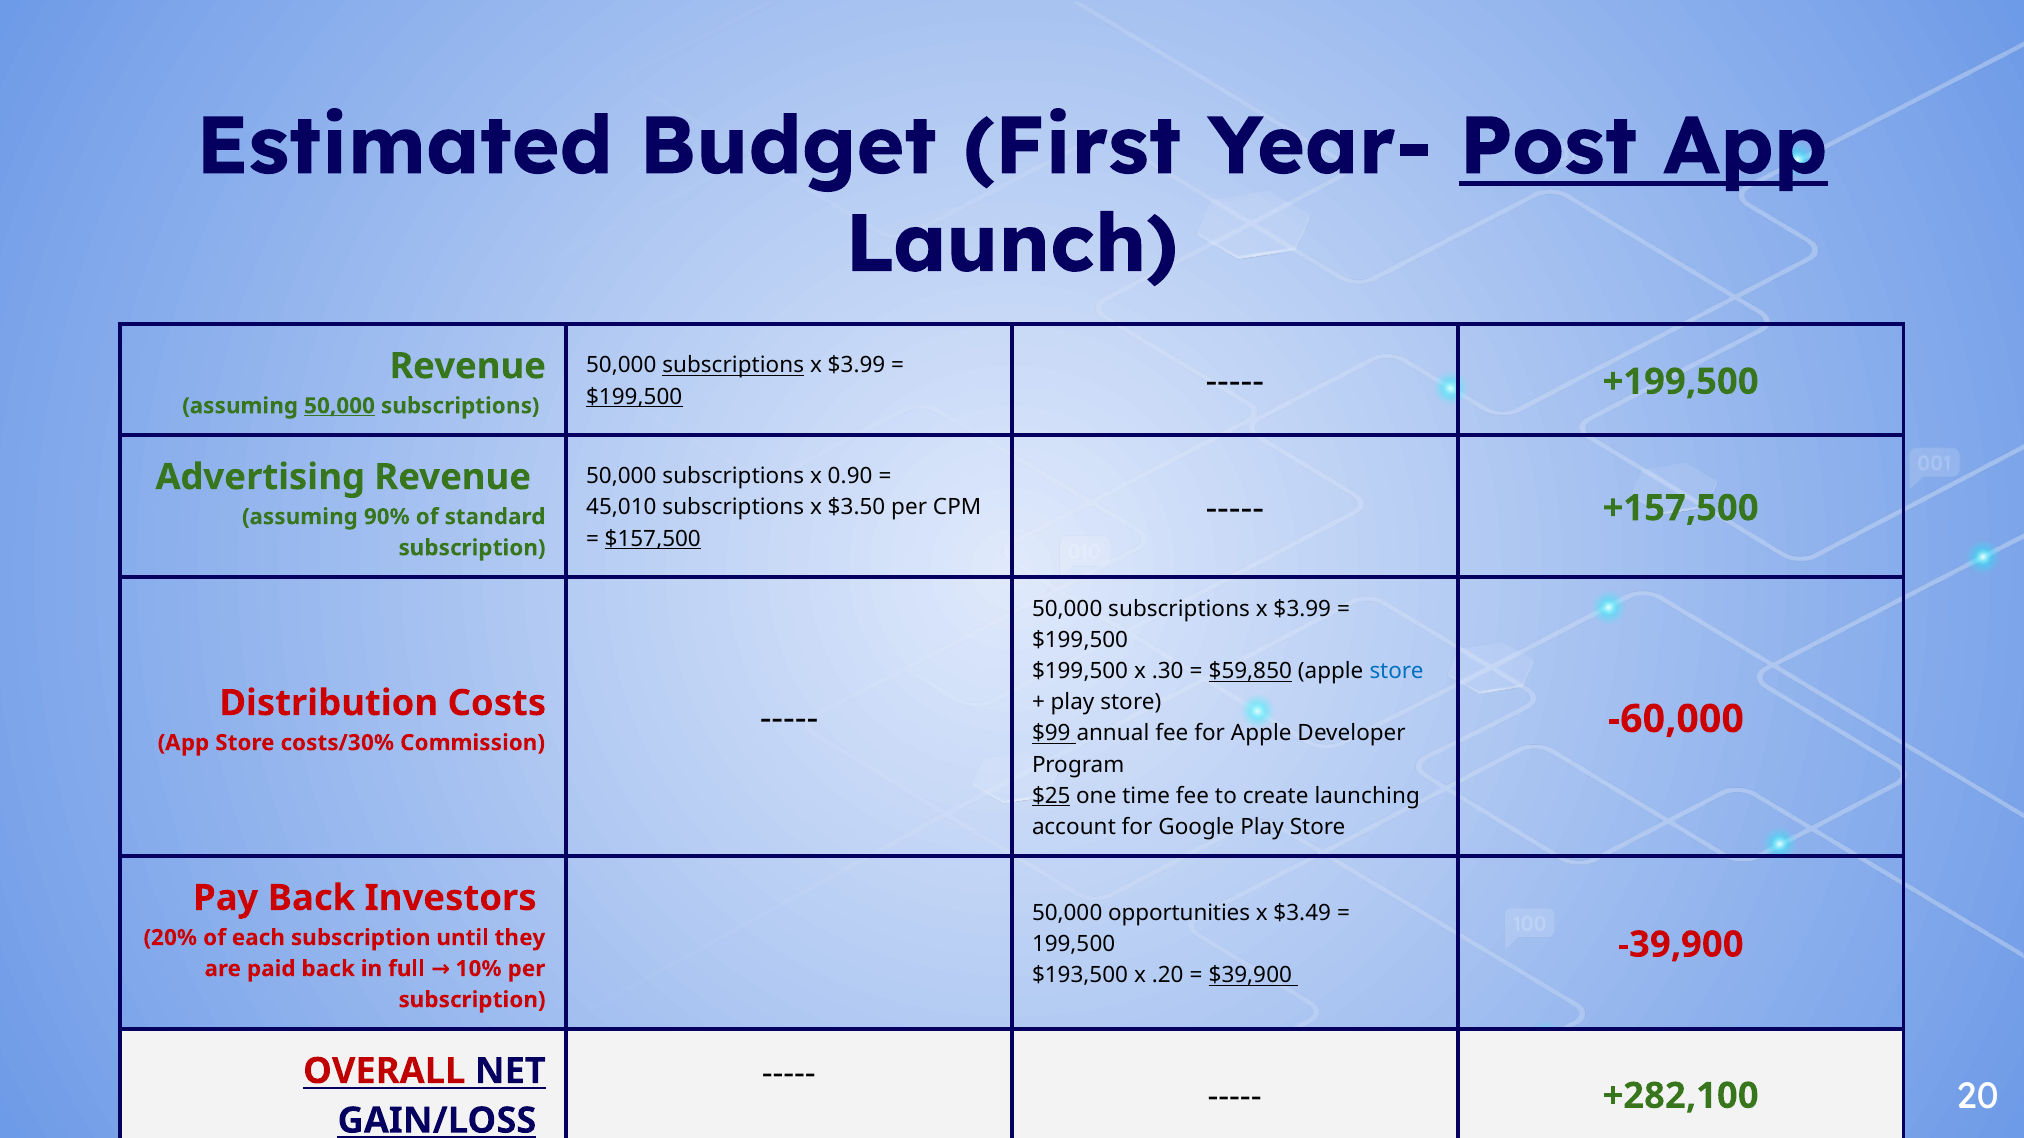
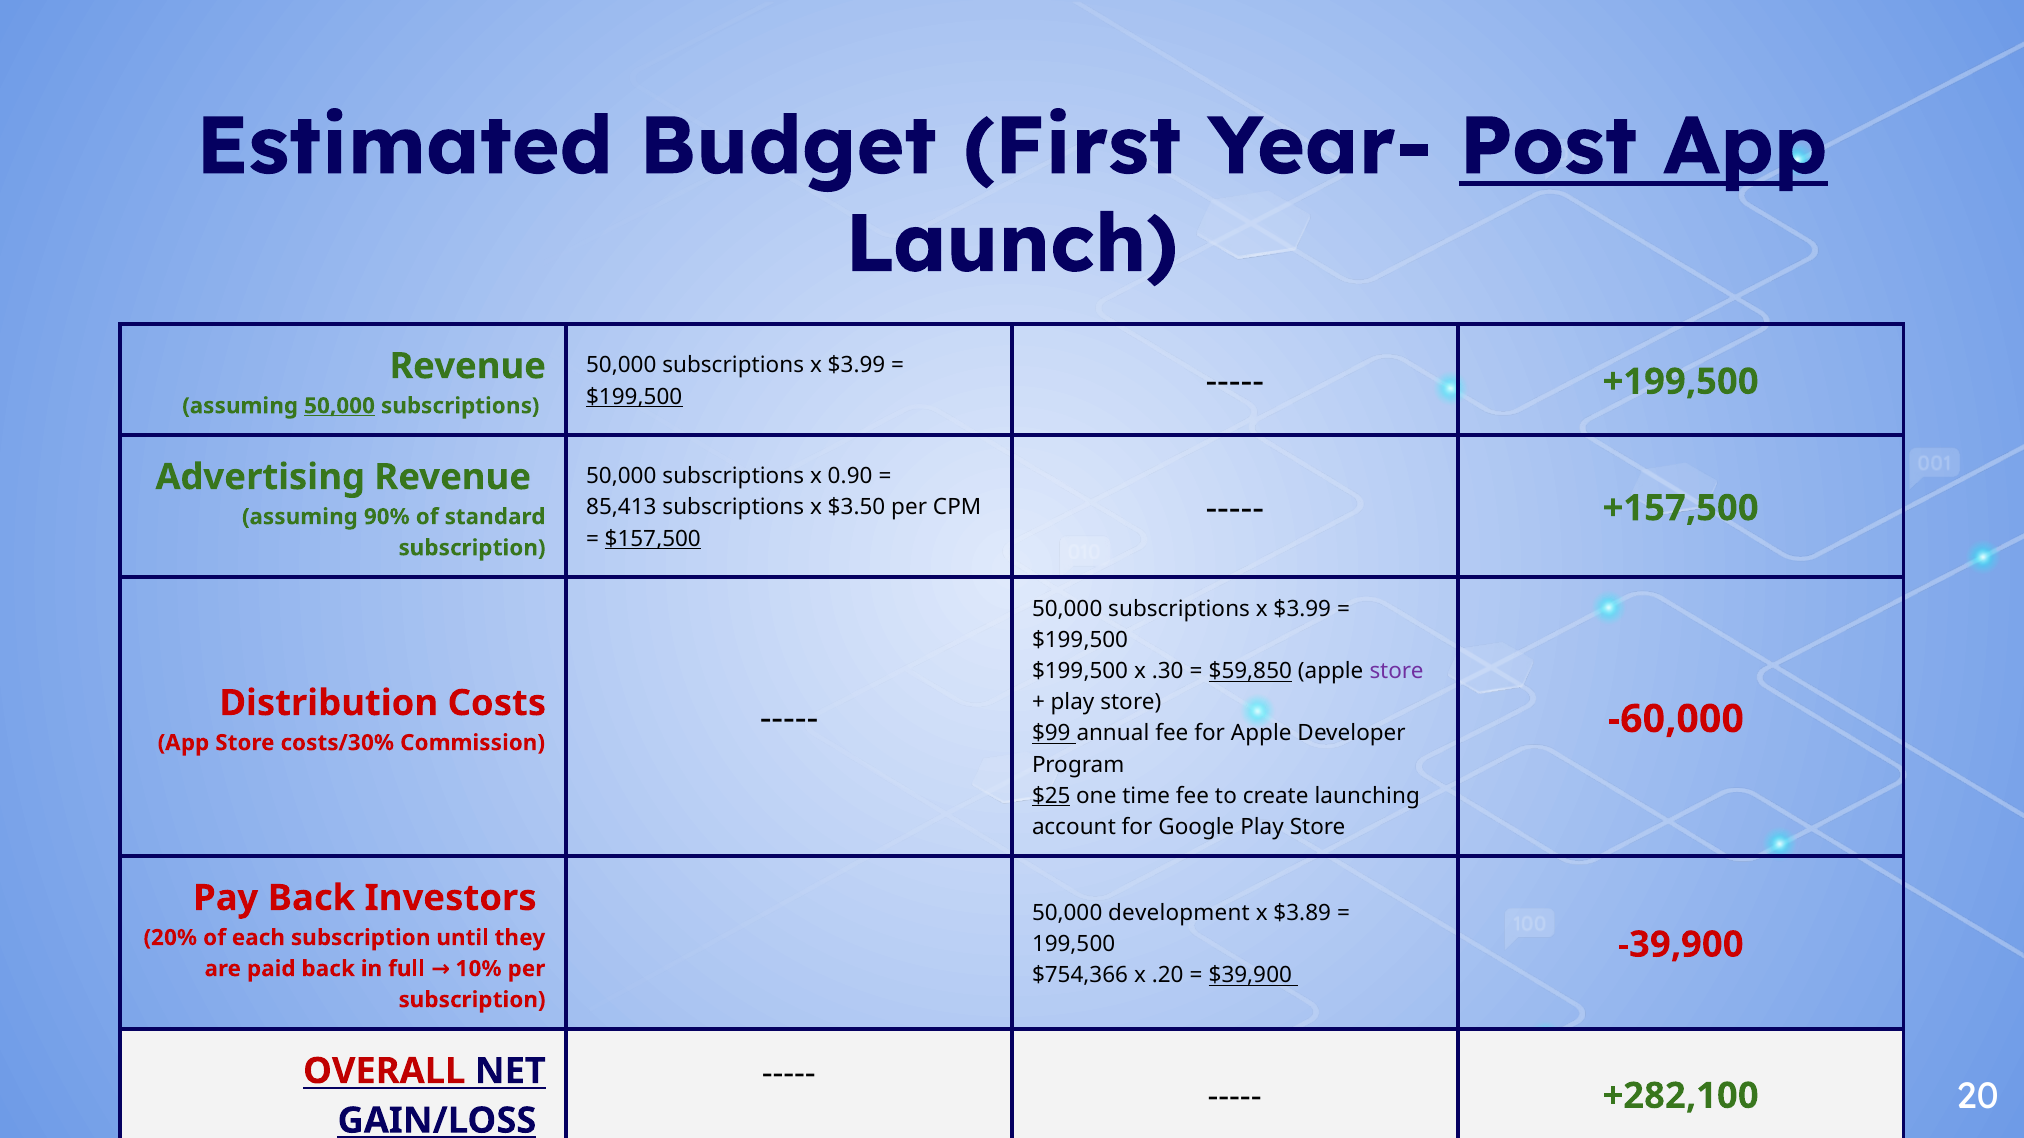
subscriptions at (733, 366) underline: present -> none
45,010: 45,010 -> 85,413
store at (1397, 672) colour: blue -> purple
opportunities: opportunities -> development
$3.49: $3.49 -> $3.89
$193,500: $193,500 -> $754,366
